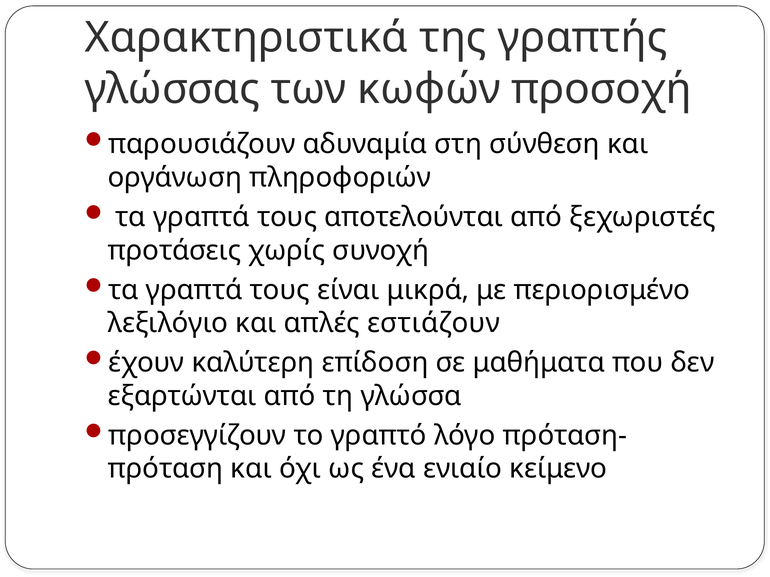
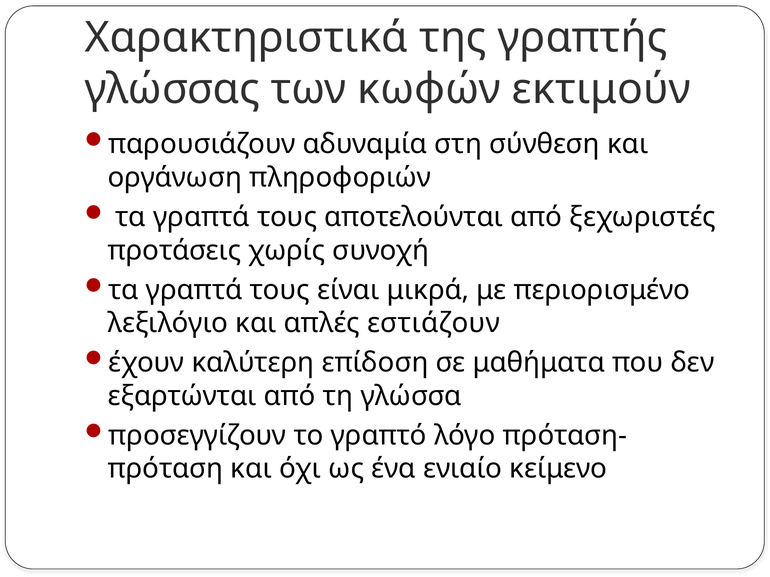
προσοχή: προσοχή -> εκτιμούν
